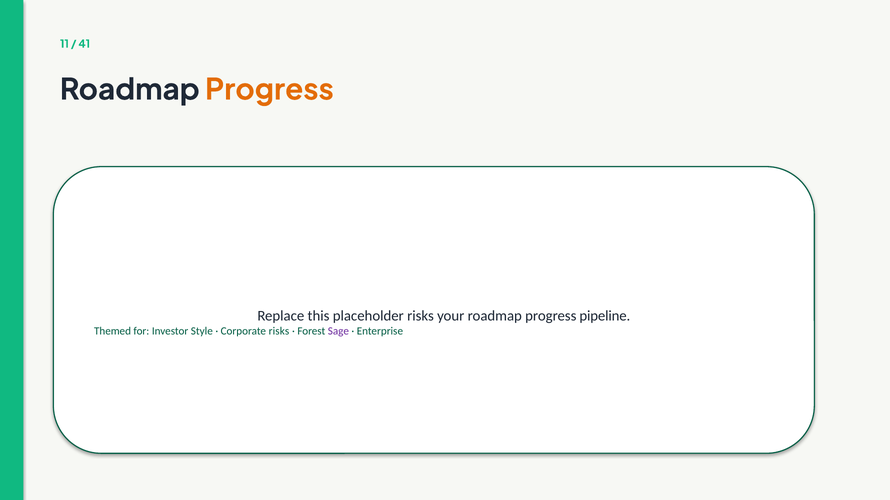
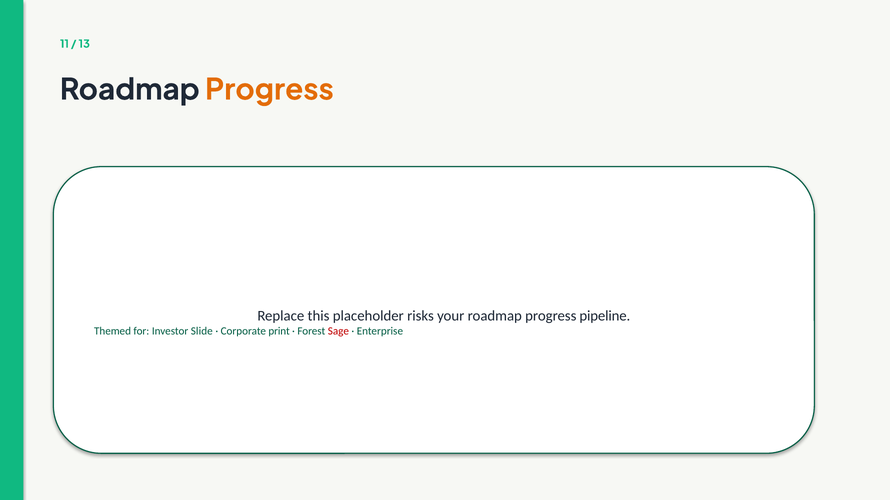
41: 41 -> 13
Style: Style -> Slide
Corporate risks: risks -> print
Sage colour: purple -> red
